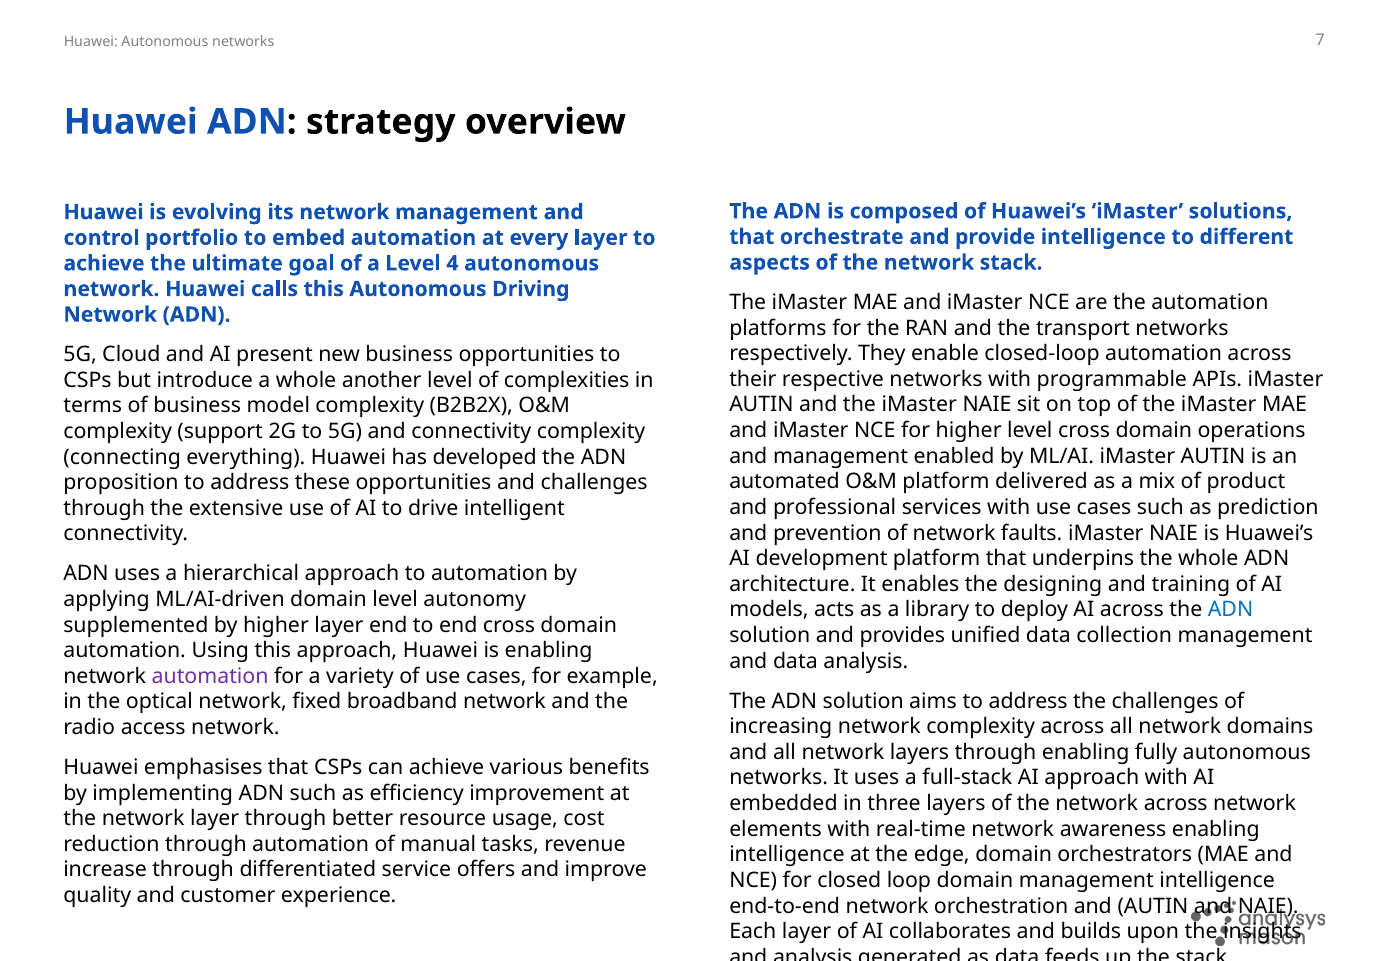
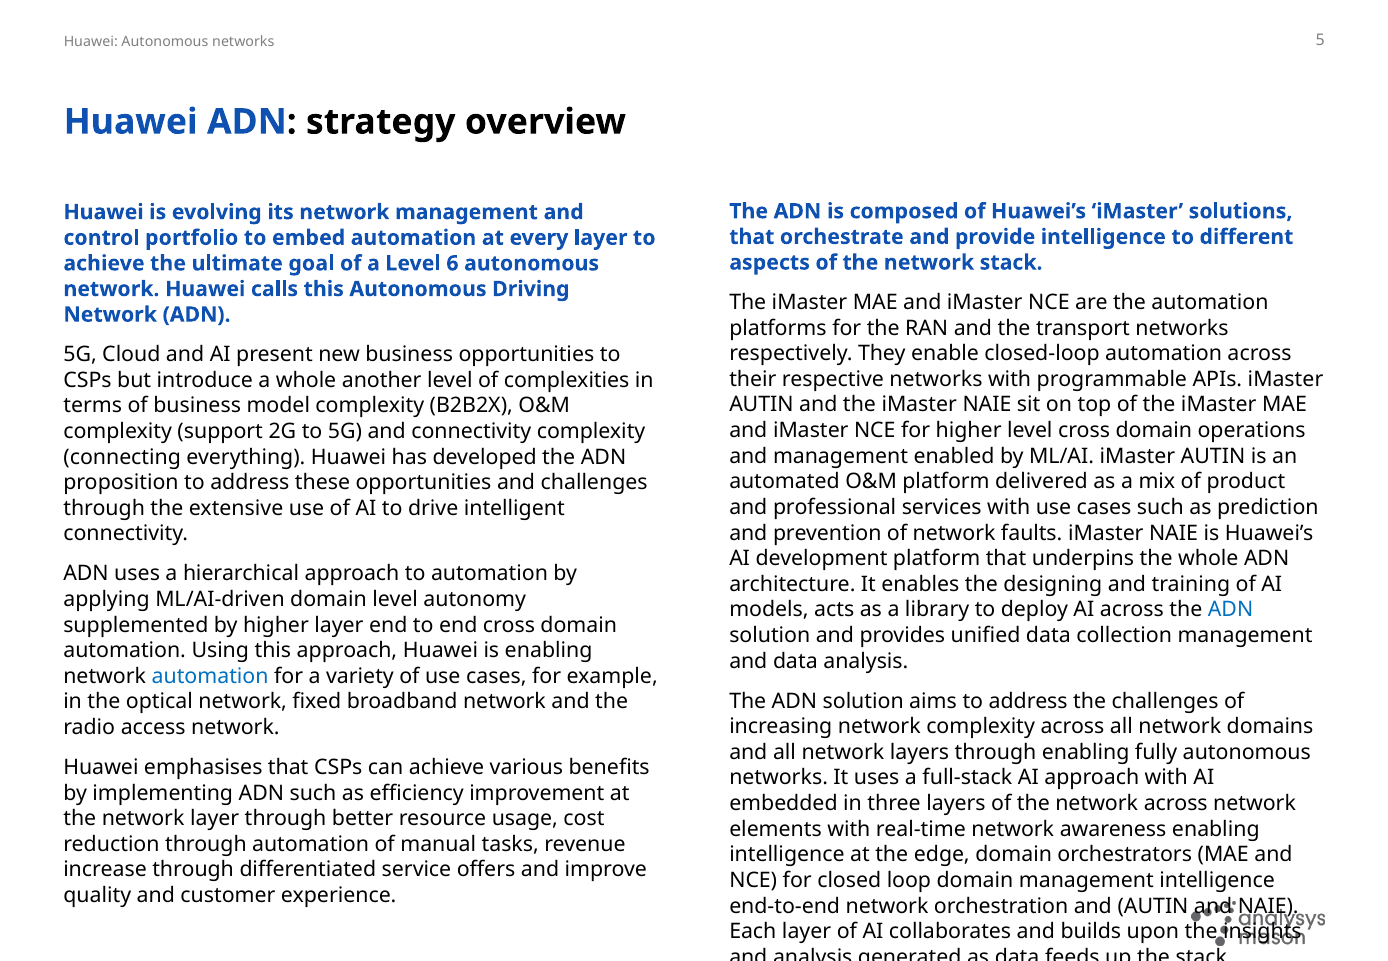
7: 7 -> 5
4: 4 -> 6
automation at (210, 676) colour: purple -> blue
